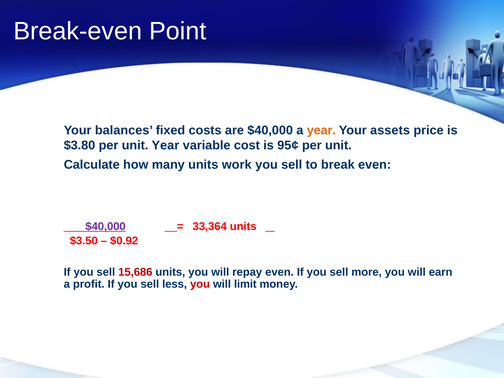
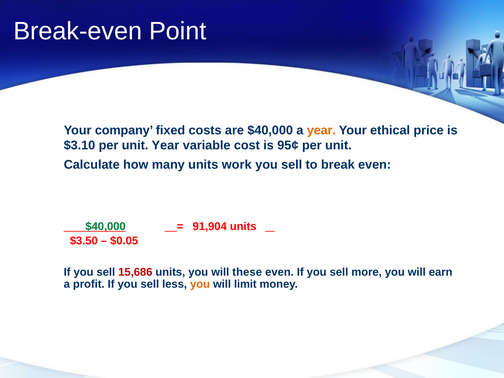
balances: balances -> company
assets: assets -> ethical
$3.80: $3.80 -> $3.10
$40,000 at (106, 226) colour: purple -> green
33,364: 33,364 -> 91,904
$0.92: $0.92 -> $0.05
repay: repay -> these
you at (200, 284) colour: red -> orange
